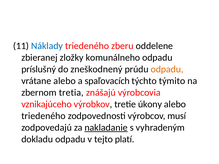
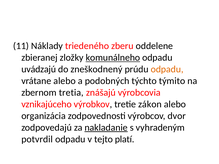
Náklady colour: blue -> black
komunálneho underline: none -> present
príslušný: príslušný -> uvádzajú
spaľovacích: spaľovacích -> podobných
úkony: úkony -> zákon
triedeného at (43, 116): triedeného -> organizácia
musí: musí -> dvor
dokladu: dokladu -> potvrdil
